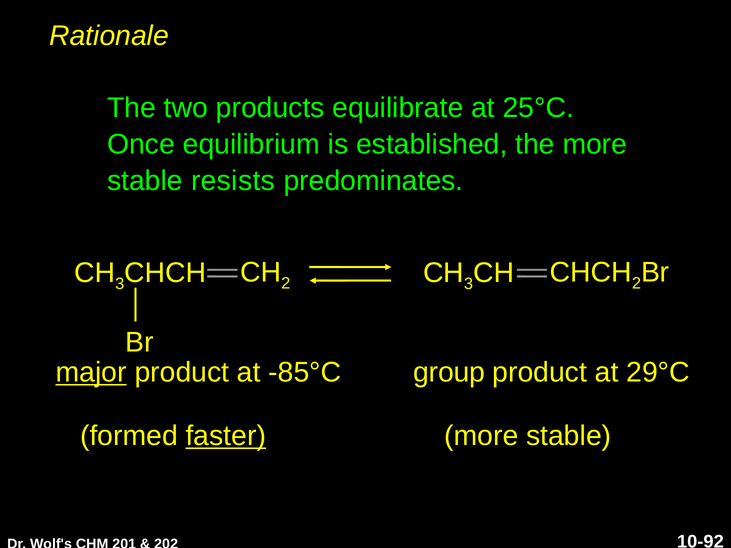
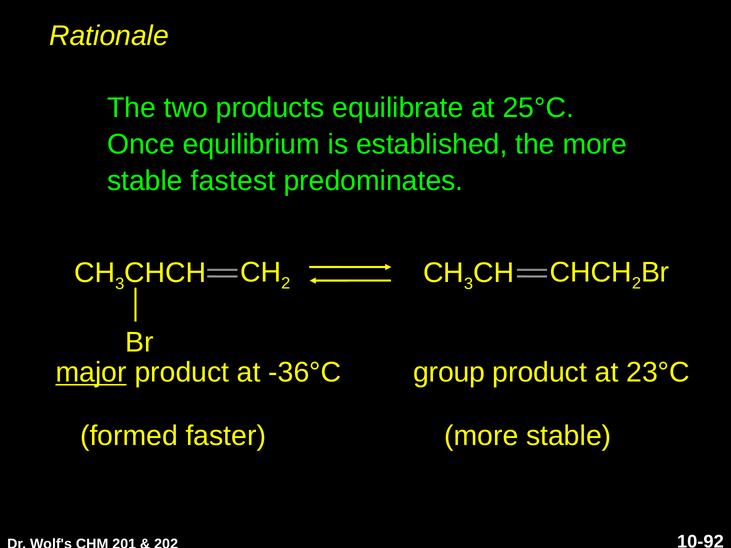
resists: resists -> fastest
-85°C: -85°C -> -36°C
29°C: 29°C -> 23°C
faster underline: present -> none
